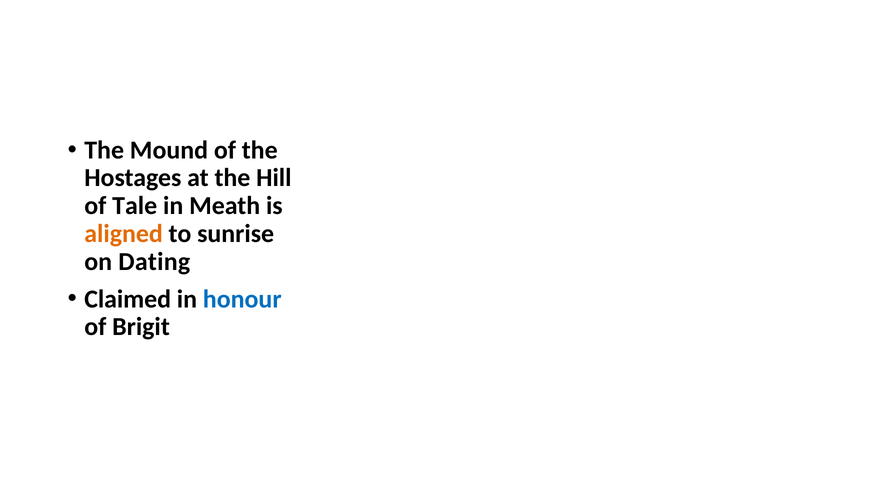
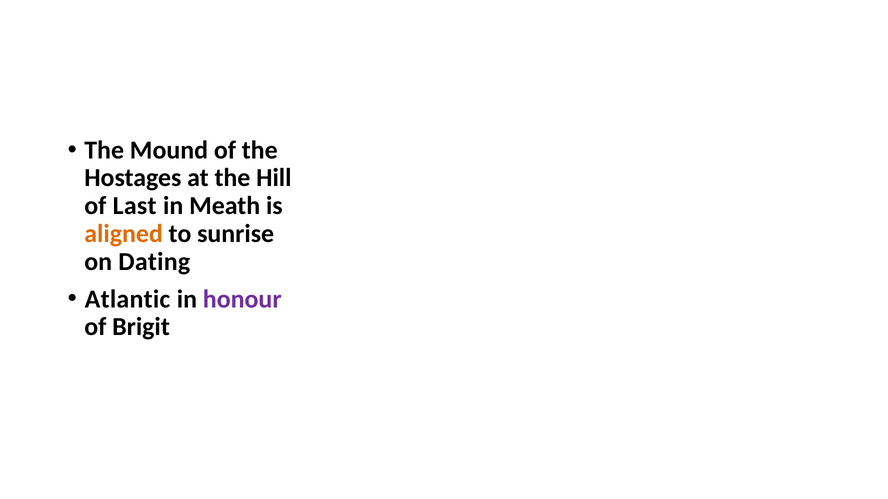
Tale: Tale -> Last
Claimed: Claimed -> Atlantic
honour colour: blue -> purple
